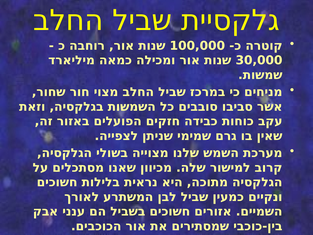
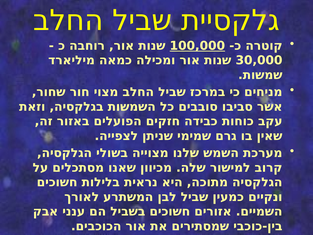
100,000 underline: none -> present
